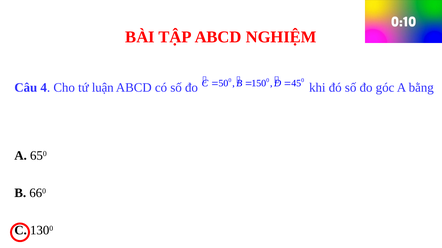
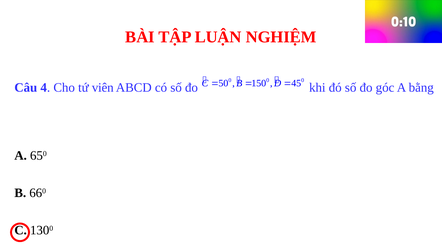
TẬP ABCD: ABCD -> LUẬN
luận: luận -> viên
